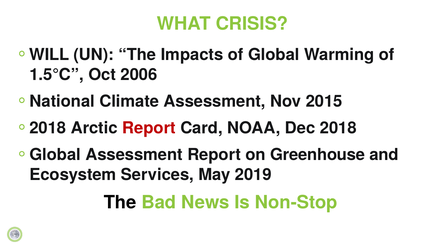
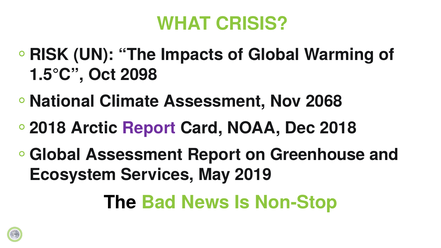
WILL: WILL -> RISK
2006: 2006 -> 2098
2015: 2015 -> 2068
Report at (149, 128) colour: red -> purple
